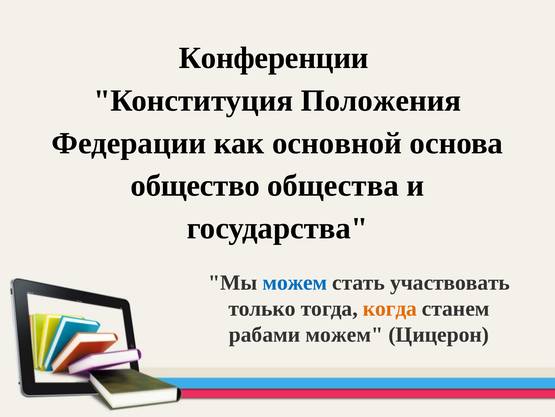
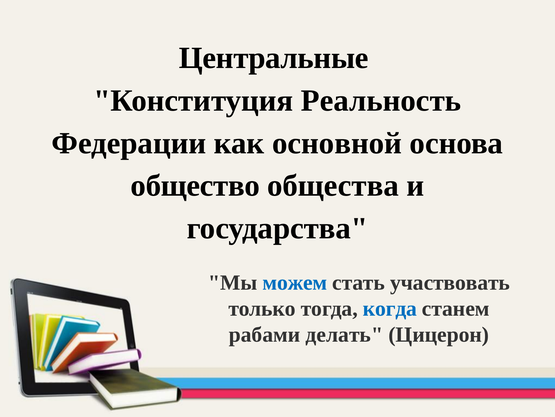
Конференции: Конференции -> Центральные
Положения: Положения -> Реальность
когда colour: orange -> blue
рабами можем: можем -> делать
